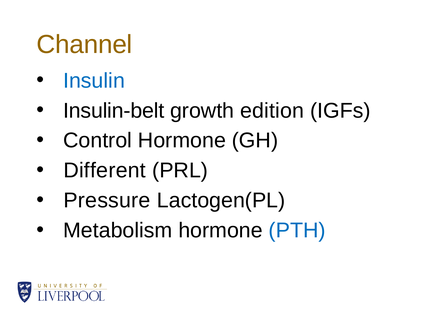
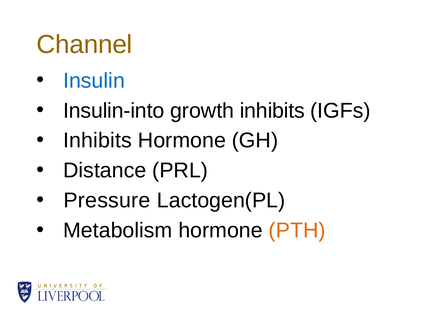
Insulin-belt: Insulin-belt -> Insulin-into
growth edition: edition -> inhibits
Control at (98, 141): Control -> Inhibits
Different: Different -> Distance
PTH colour: blue -> orange
